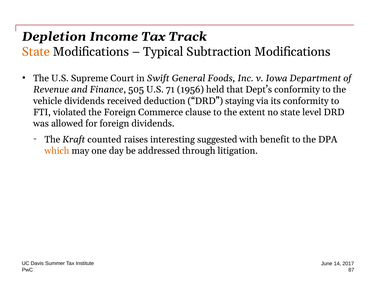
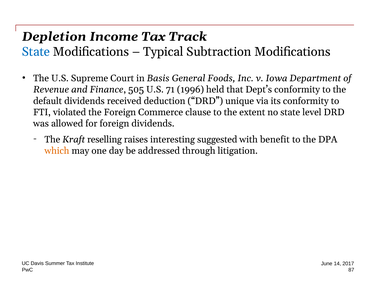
State at (36, 52) colour: orange -> blue
Swift: Swift -> Basis
1956: 1956 -> 1996
vehicle: vehicle -> default
staying: staying -> unique
counted: counted -> reselling
